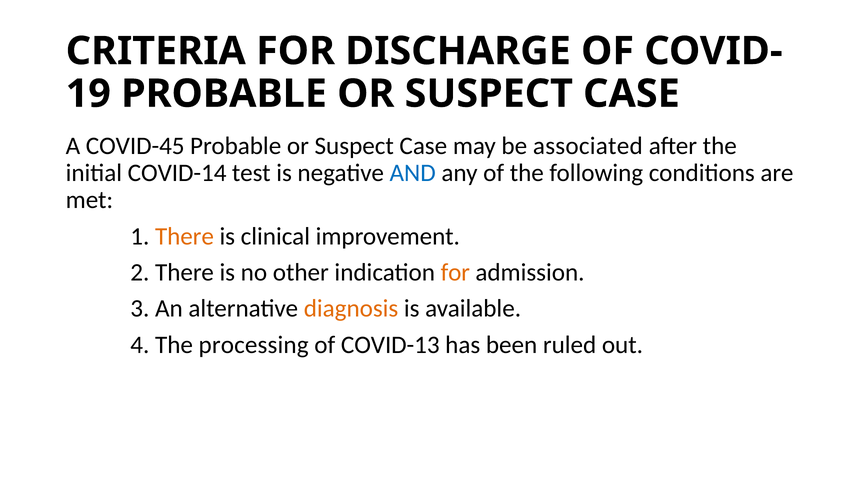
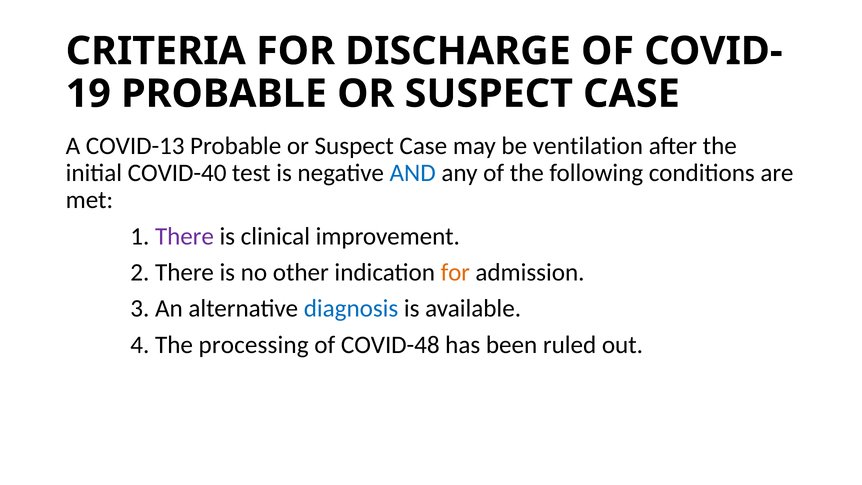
COVID-45: COVID-45 -> COVID-13
associated: associated -> ventilation
COVID-14: COVID-14 -> COVID-40
There at (184, 236) colour: orange -> purple
diagnosis colour: orange -> blue
COVID-13: COVID-13 -> COVID-48
